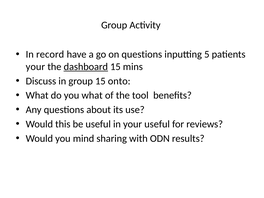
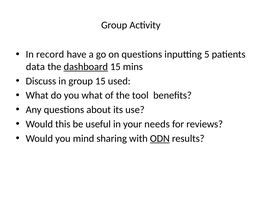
your at (35, 67): your -> data
onto: onto -> used
your useful: useful -> needs
ODN underline: none -> present
